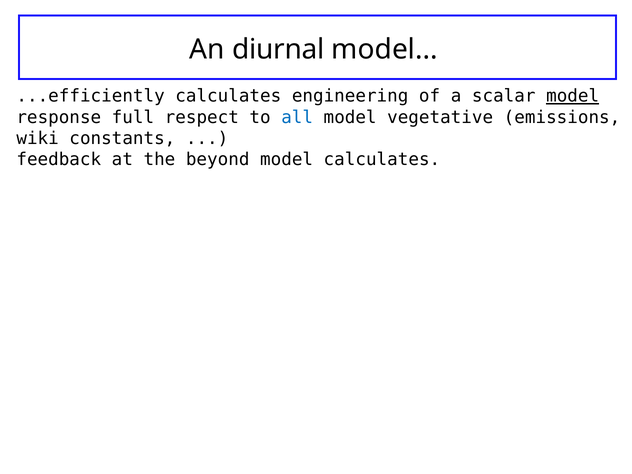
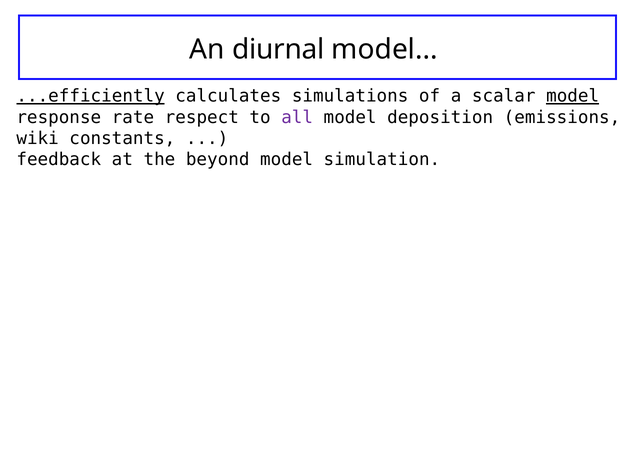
...efficiently underline: none -> present
engineering: engineering -> simulations
full: full -> rate
all colour: blue -> purple
vegetative: vegetative -> deposition
model calculates: calculates -> simulation
